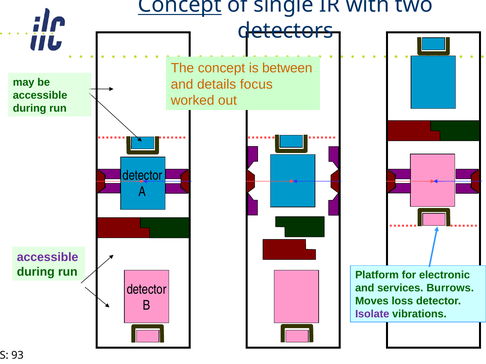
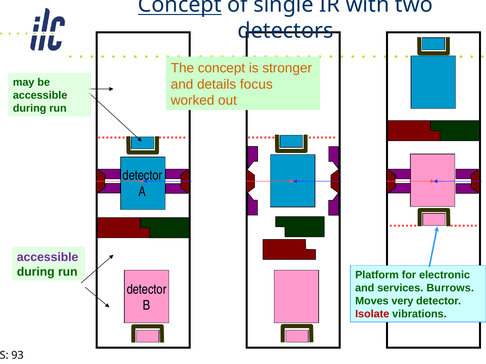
between: between -> stronger
loss: loss -> very
Isolate colour: purple -> red
